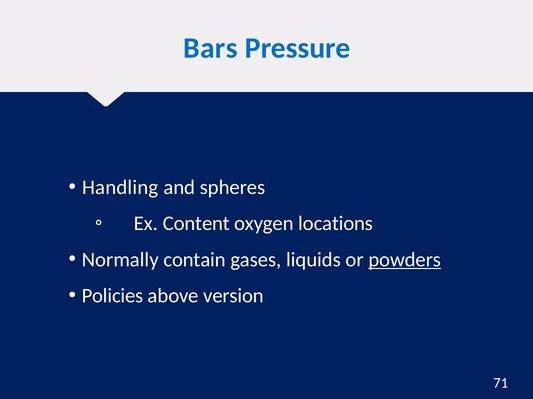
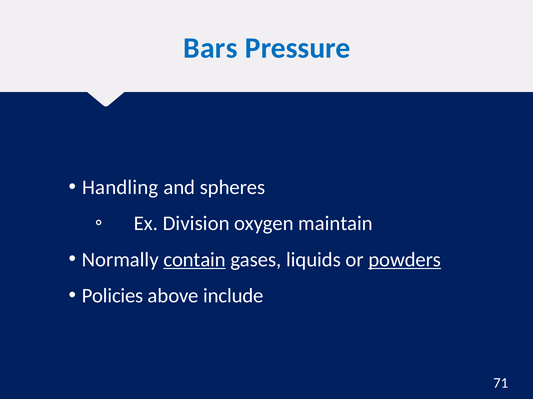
Content: Content -> Division
locations: locations -> maintain
contain underline: none -> present
version: version -> include
